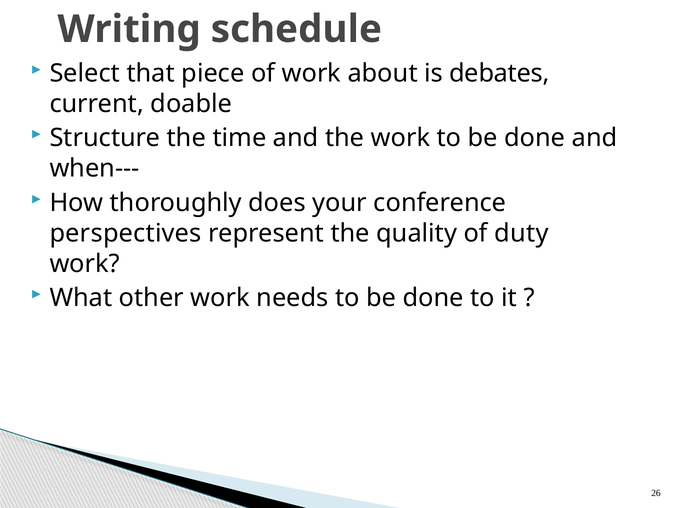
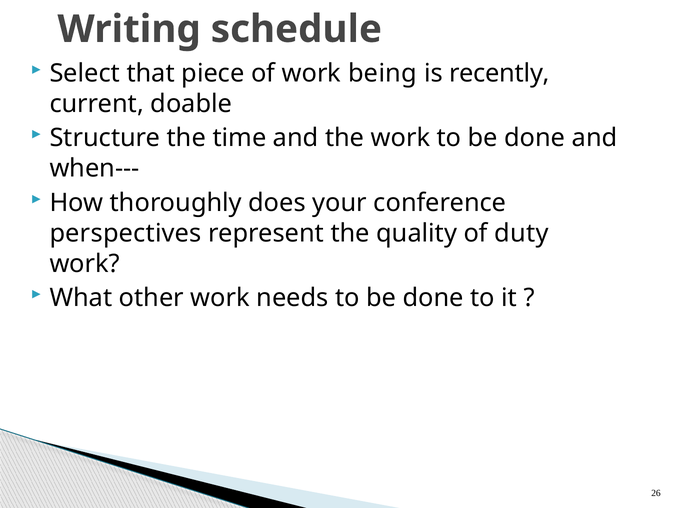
about: about -> being
debates: debates -> recently
